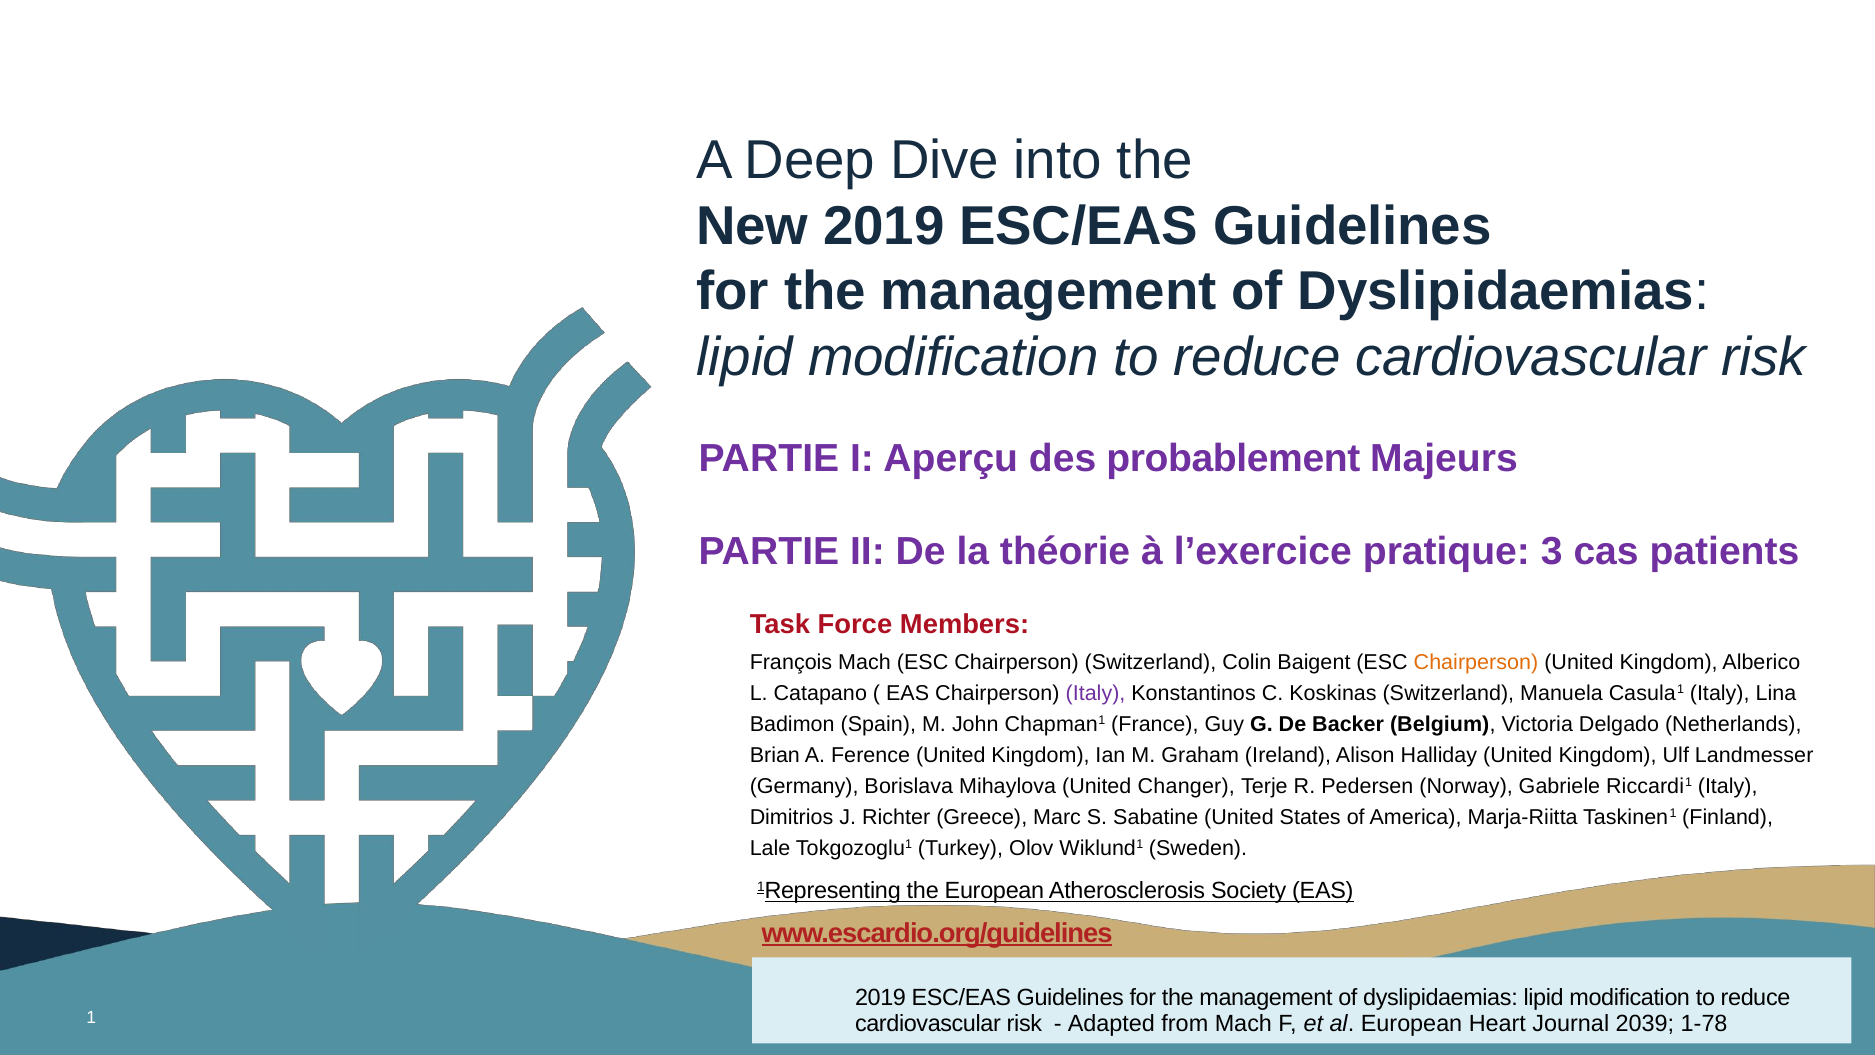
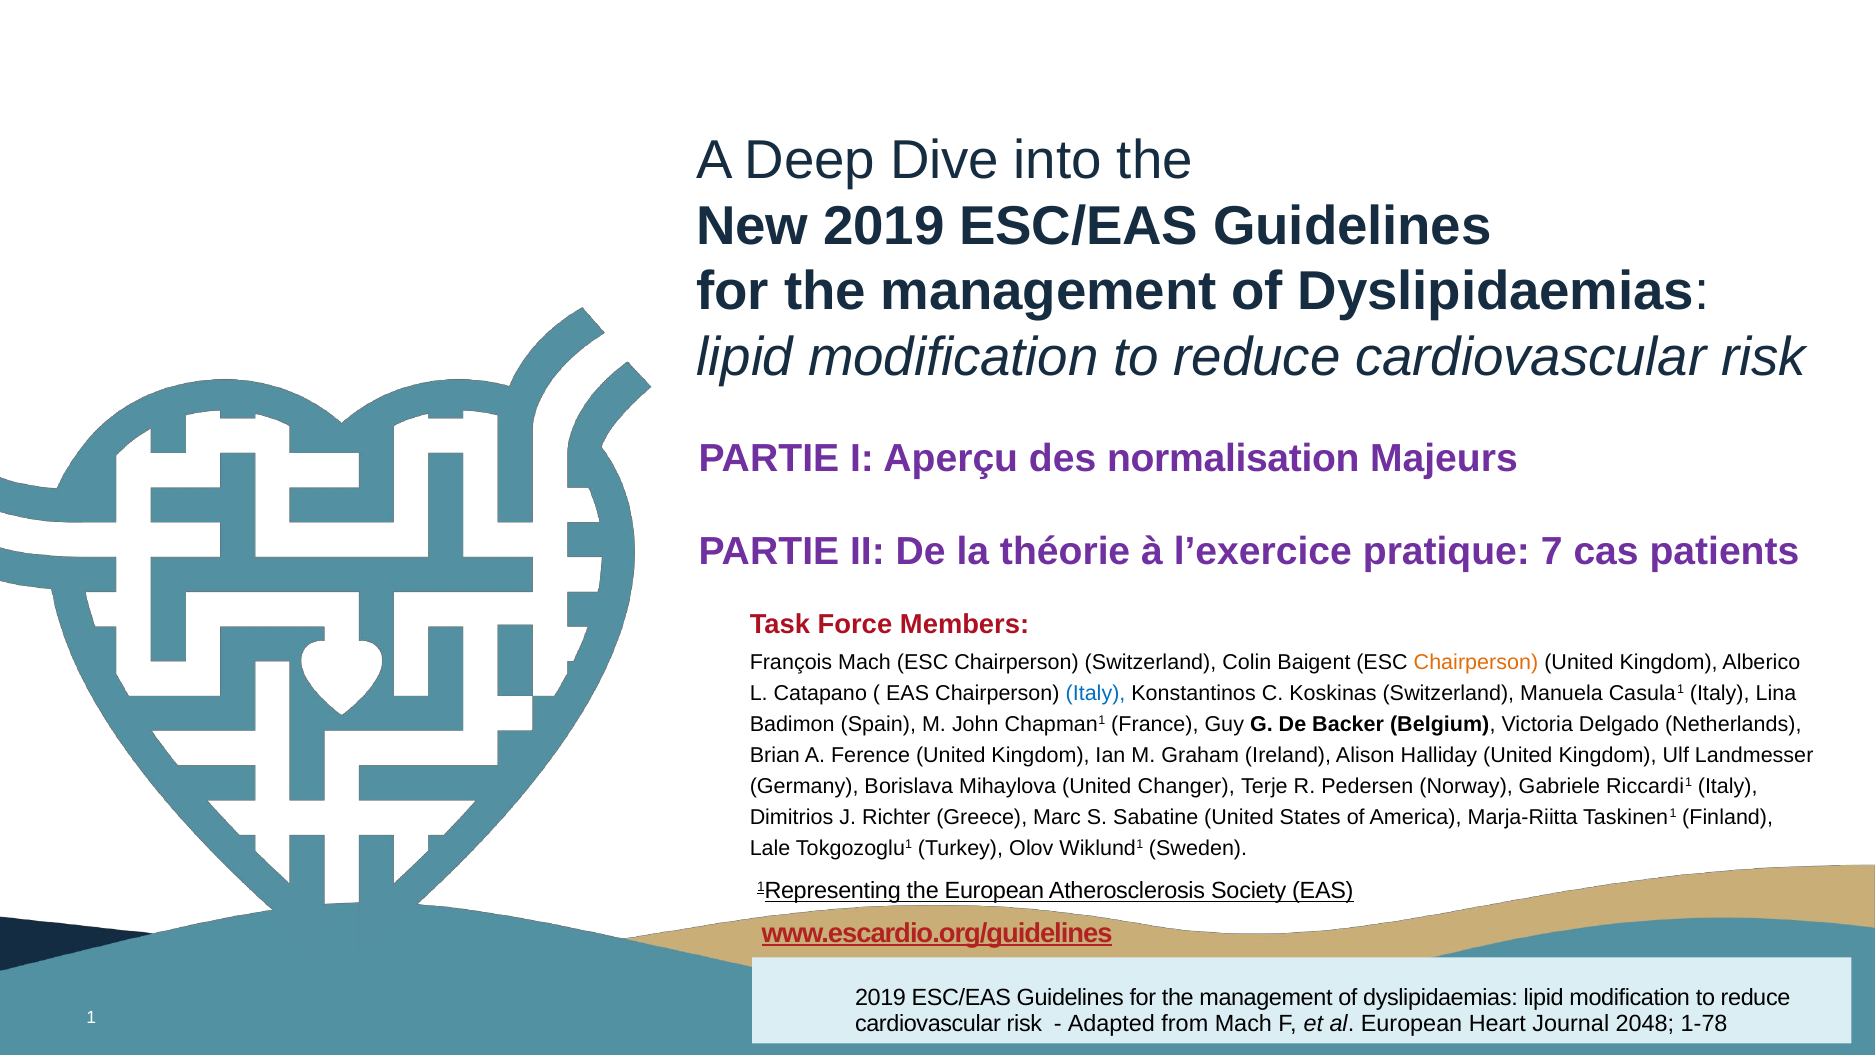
probablement: probablement -> normalisation
3: 3 -> 7
Italy at (1096, 693) colour: purple -> blue
2039: 2039 -> 2048
